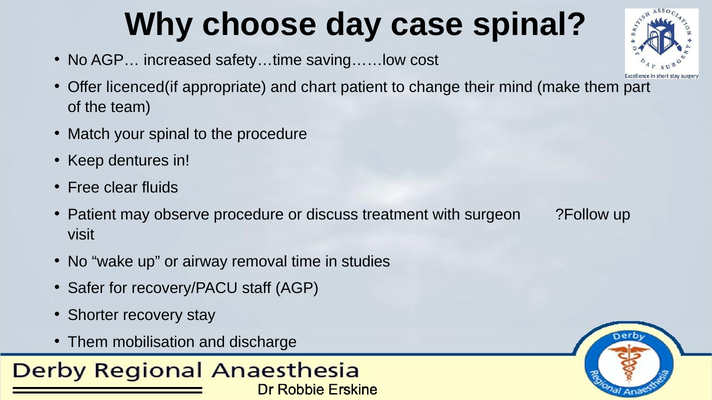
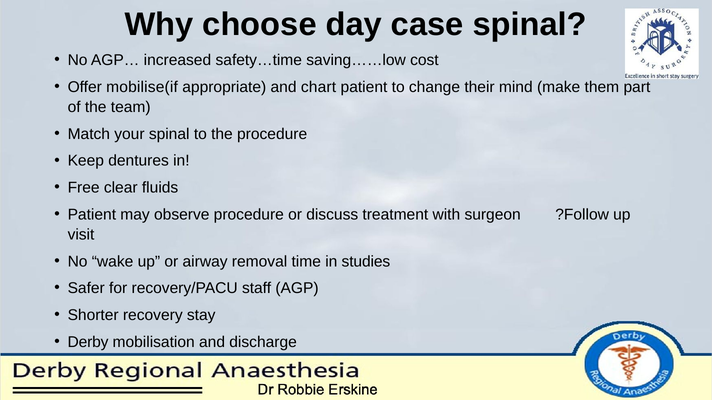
licenced(if: licenced(if -> mobilise(if
Them at (88, 342): Them -> Derby
